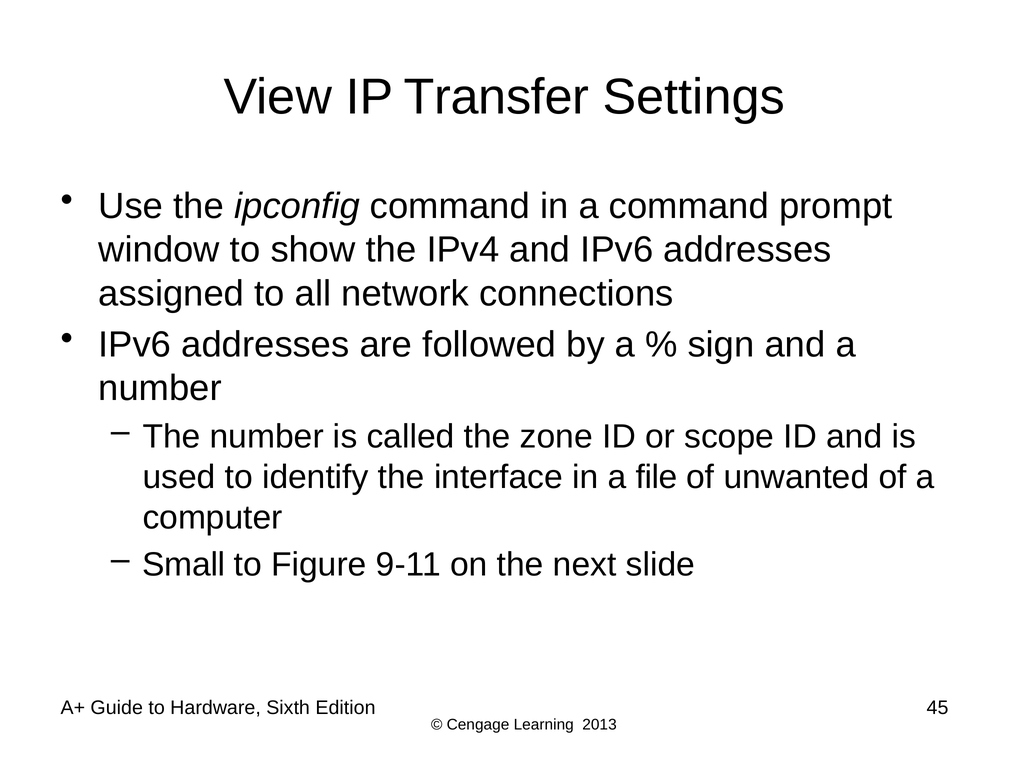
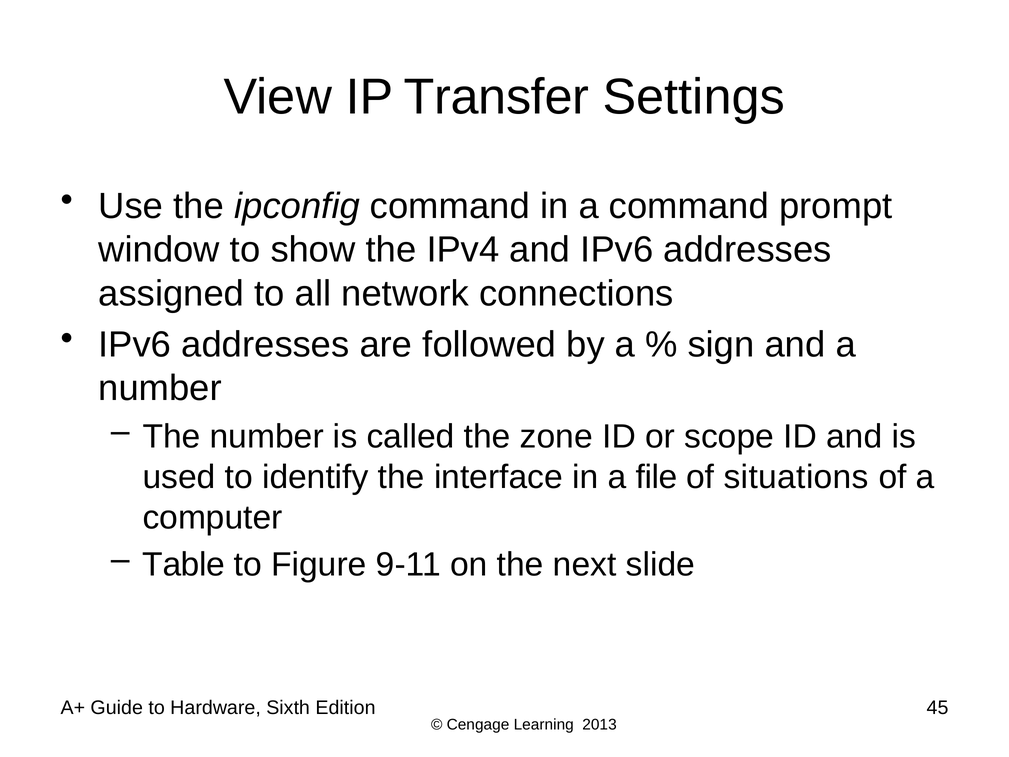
unwanted: unwanted -> situations
Small: Small -> Table
